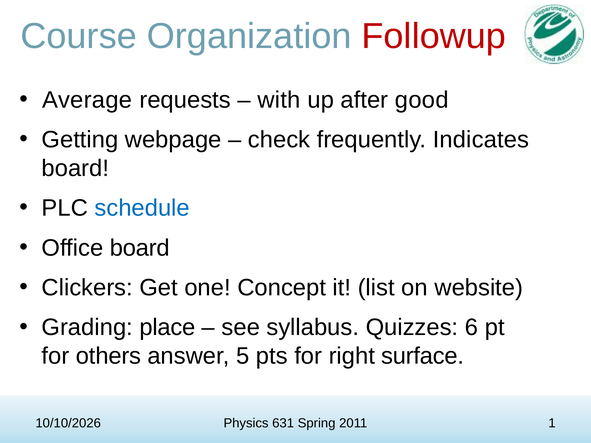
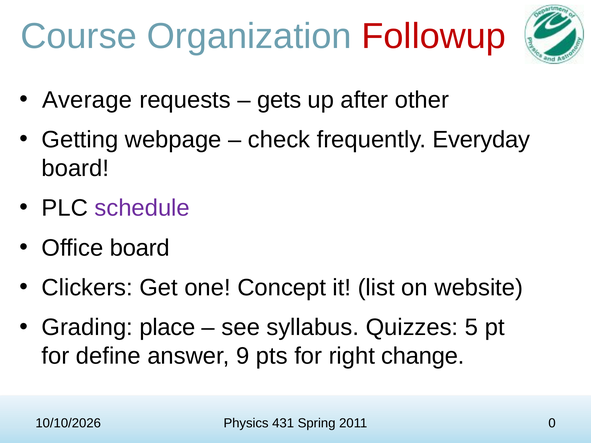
with: with -> gets
good: good -> other
Indicates: Indicates -> Everyday
schedule colour: blue -> purple
6: 6 -> 5
others: others -> define
5: 5 -> 9
surface: surface -> change
631: 631 -> 431
1: 1 -> 0
